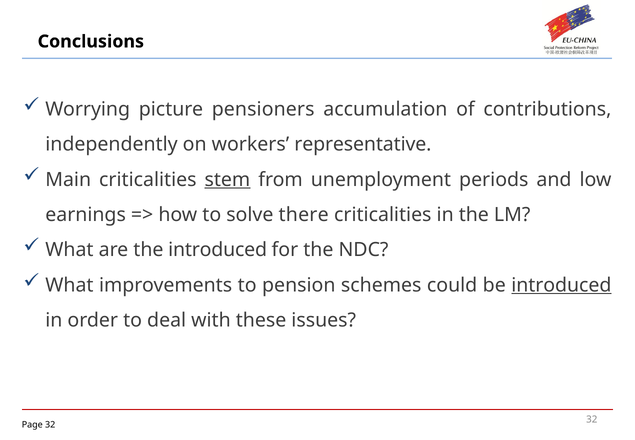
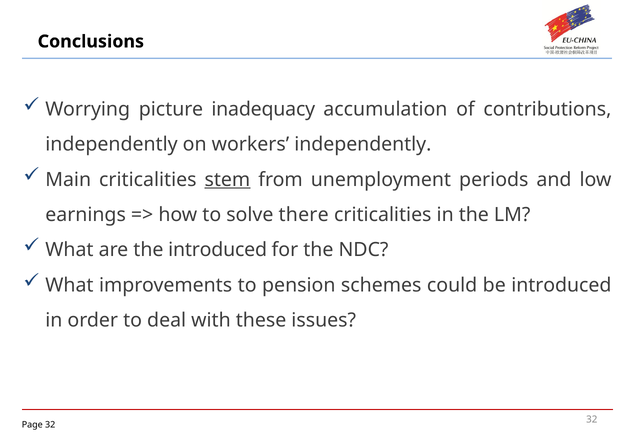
pensioners: pensioners -> inadequacy
workers representative: representative -> independently
introduced at (561, 285) underline: present -> none
